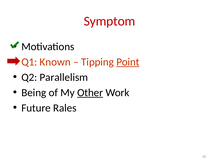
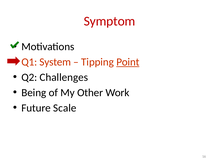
Known: Known -> System
Parallelism: Parallelism -> Challenges
Other underline: present -> none
Rales: Rales -> Scale
